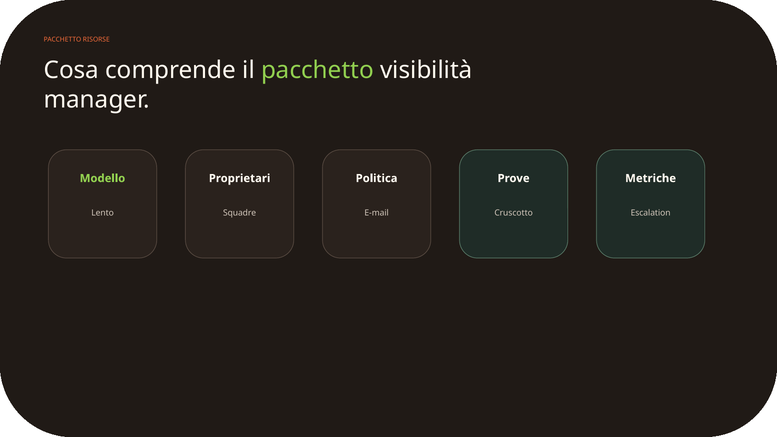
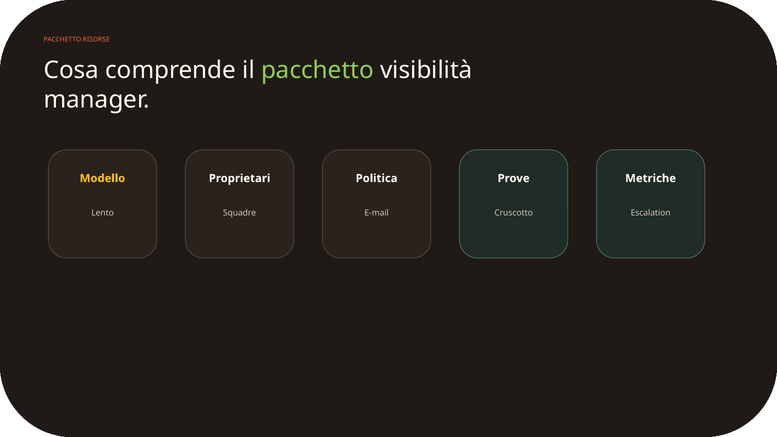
Modello colour: light green -> yellow
